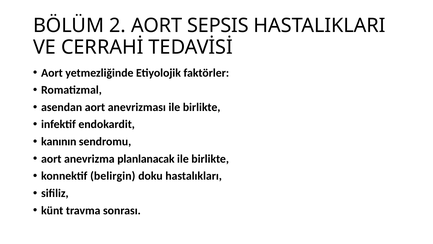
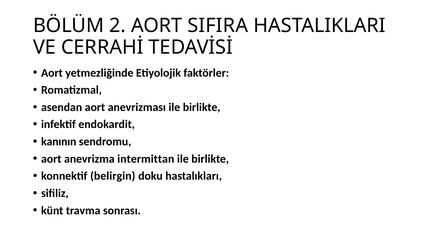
SEPSIS: SEPSIS -> SIFIRA
planlanacak: planlanacak -> intermittan
